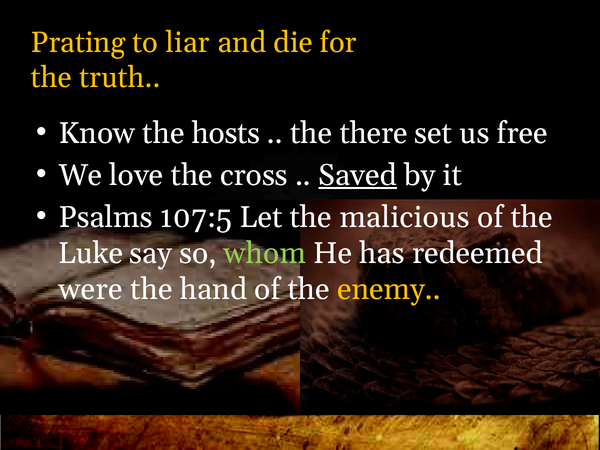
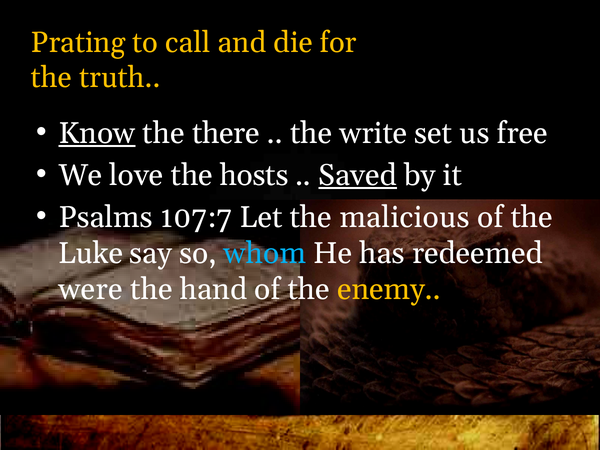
liar: liar -> call
Know underline: none -> present
hosts: hosts -> there
there: there -> write
cross: cross -> hosts
107:5: 107:5 -> 107:7
whom colour: light green -> light blue
